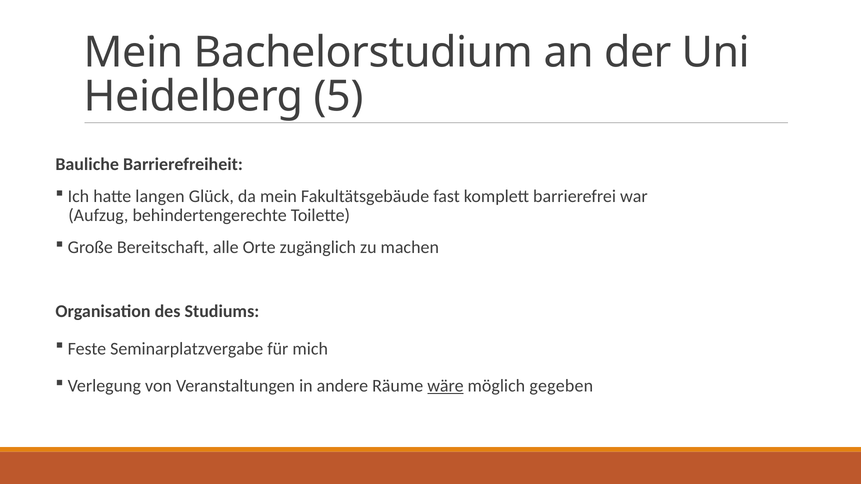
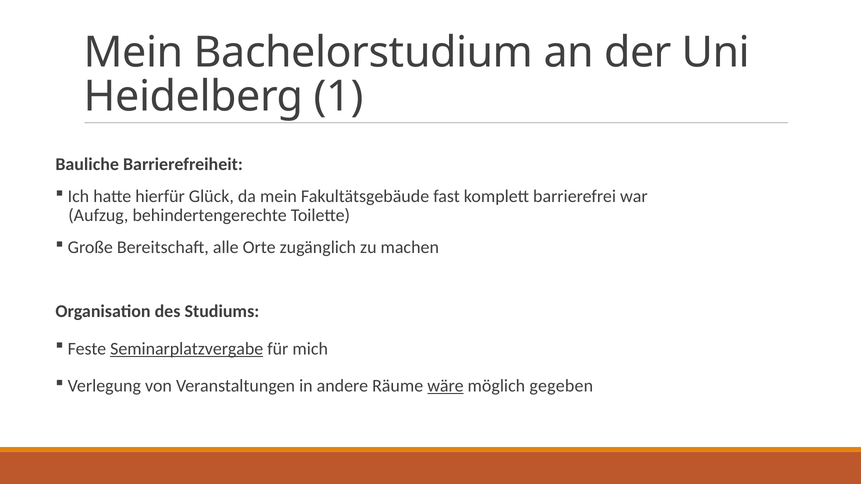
5: 5 -> 1
langen: langen -> hierfür
Seminarplatzvergabe underline: none -> present
